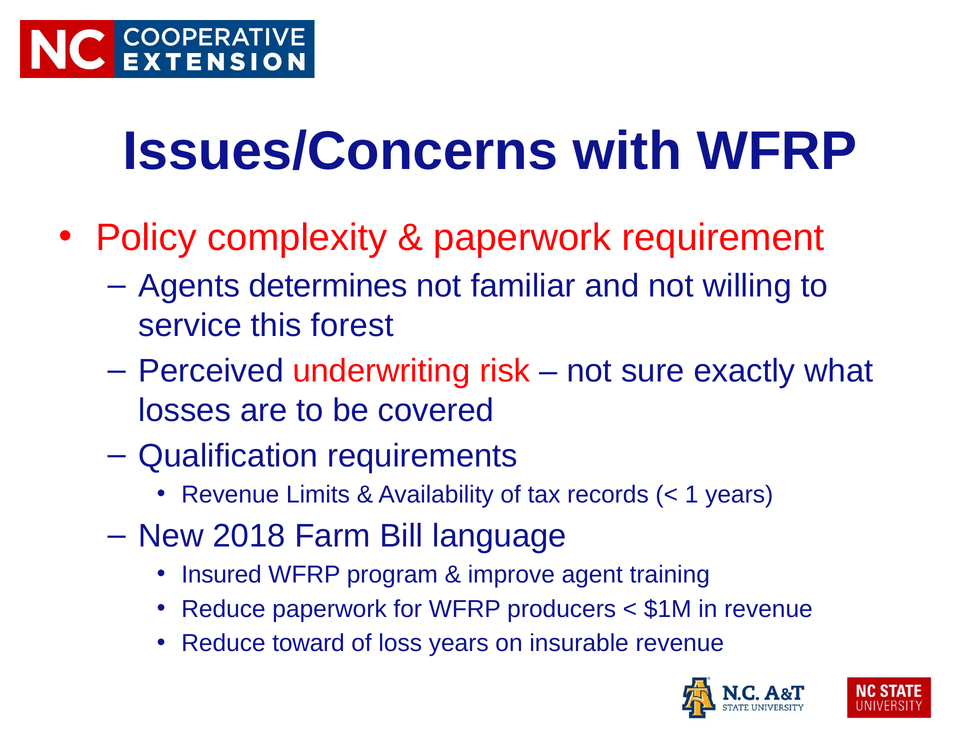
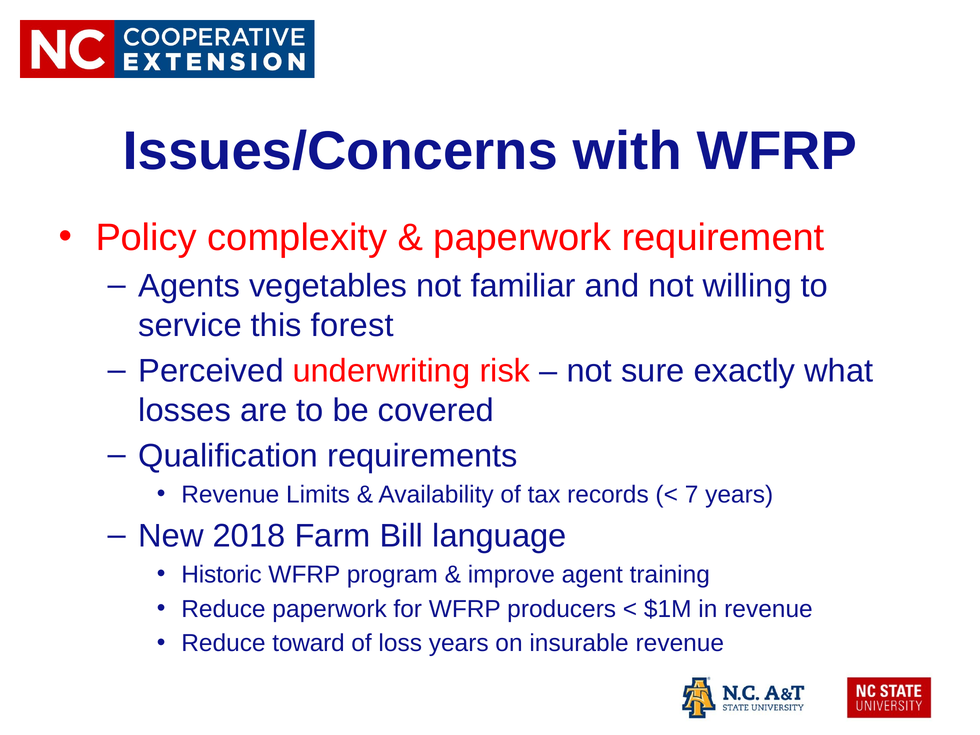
determines: determines -> vegetables
1: 1 -> 7
Insured: Insured -> Historic
